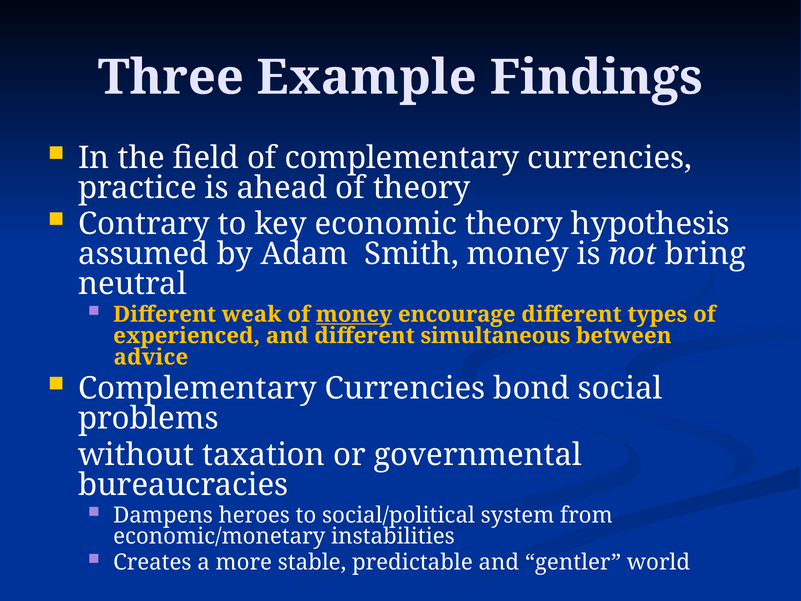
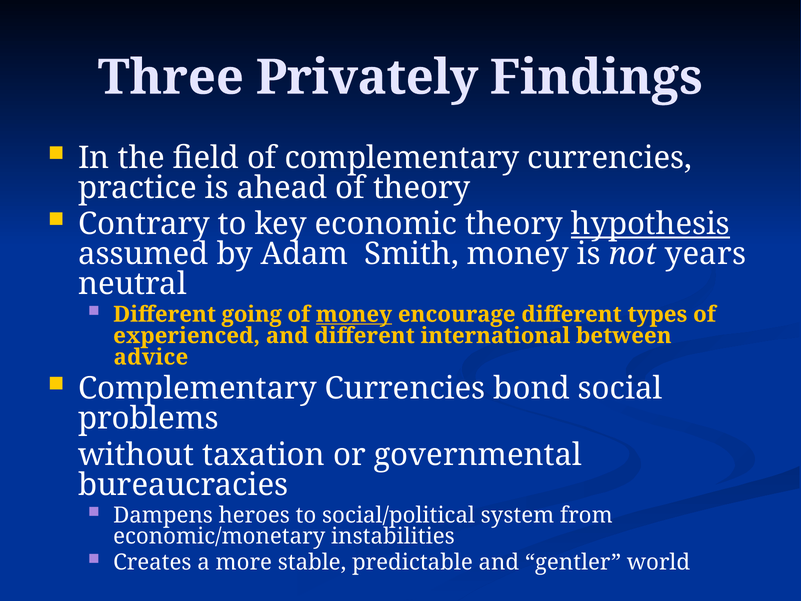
Example: Example -> Privately
hypothesis underline: none -> present
bring: bring -> years
weak: weak -> going
simultaneous: simultaneous -> international
